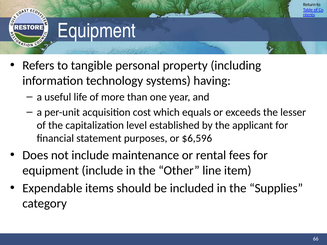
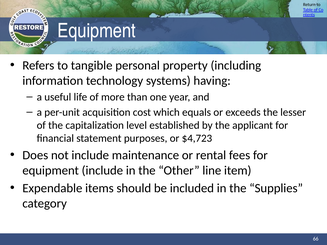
$6,596: $6,596 -> $4,723
